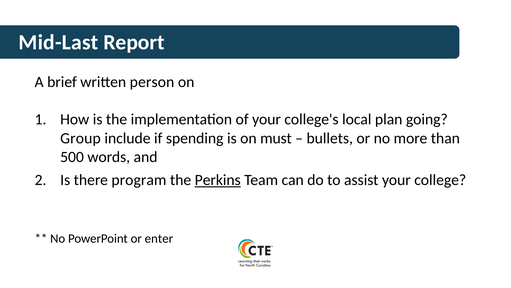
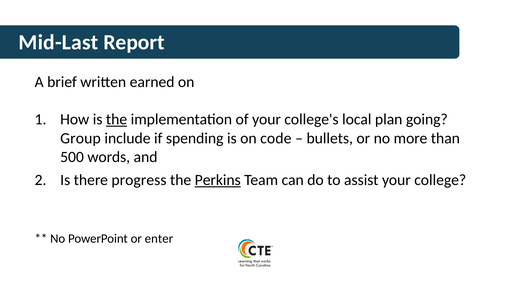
person: person -> earned
the at (117, 119) underline: none -> present
must: must -> code
program: program -> progress
